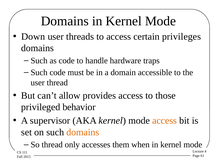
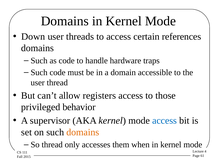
privileges: privileges -> references
provides: provides -> registers
access at (165, 120) colour: orange -> blue
